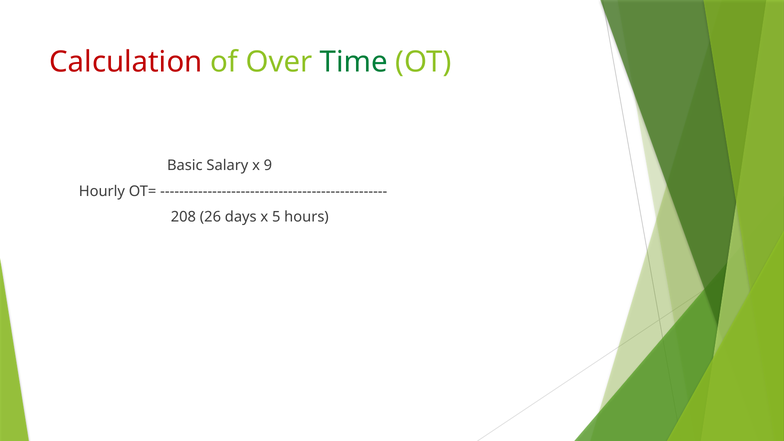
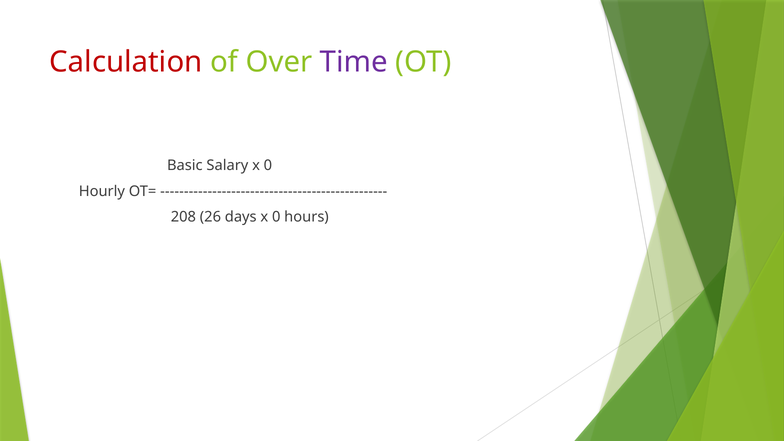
Time colour: green -> purple
Salary x 9: 9 -> 0
days x 5: 5 -> 0
